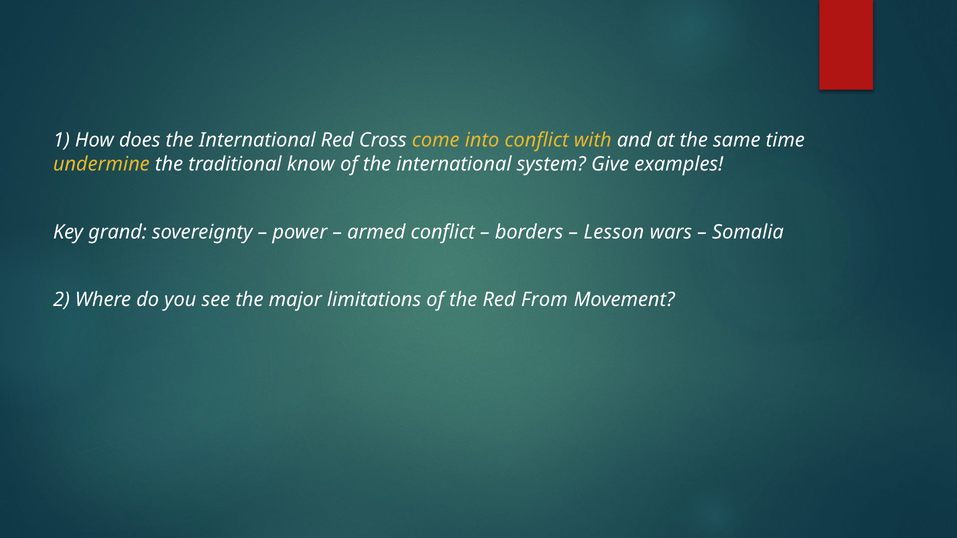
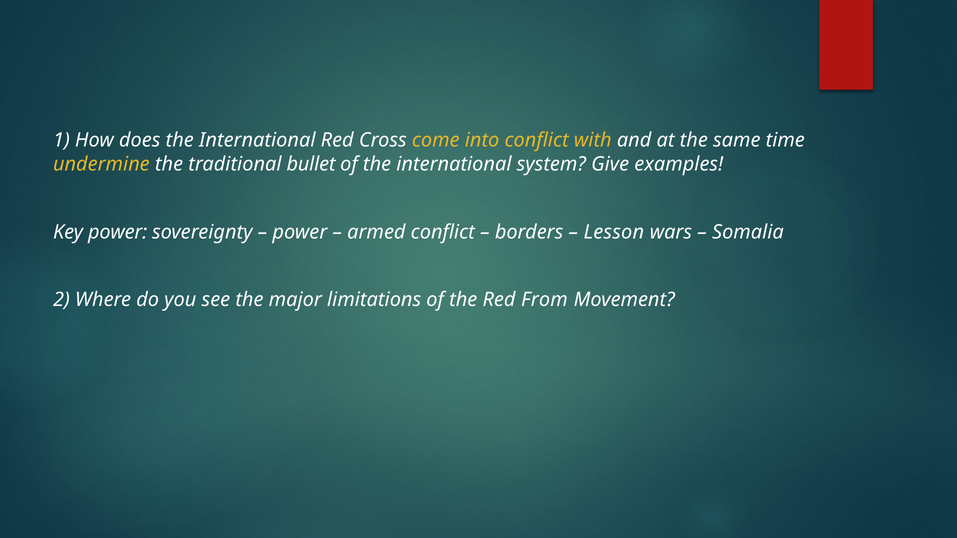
know: know -> bullet
Key grand: grand -> power
